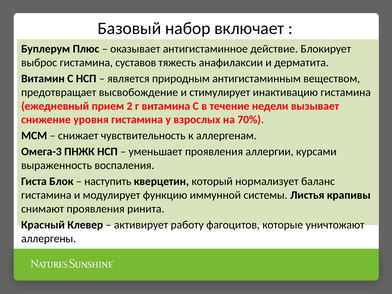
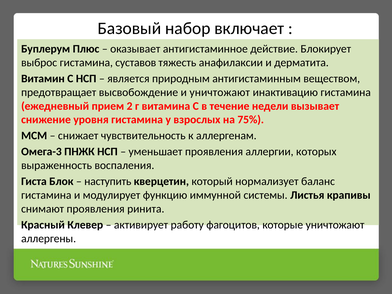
и стимулирует: стимулирует -> уничтожают
70%: 70% -> 75%
курсами: курсами -> которых
